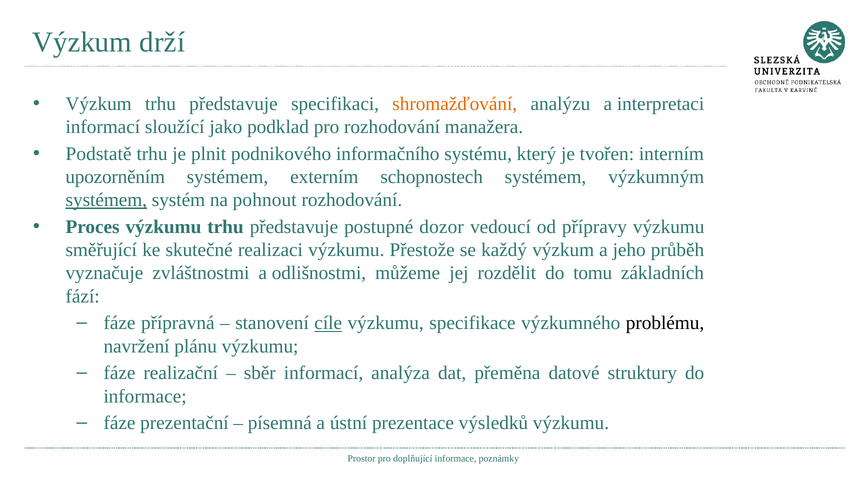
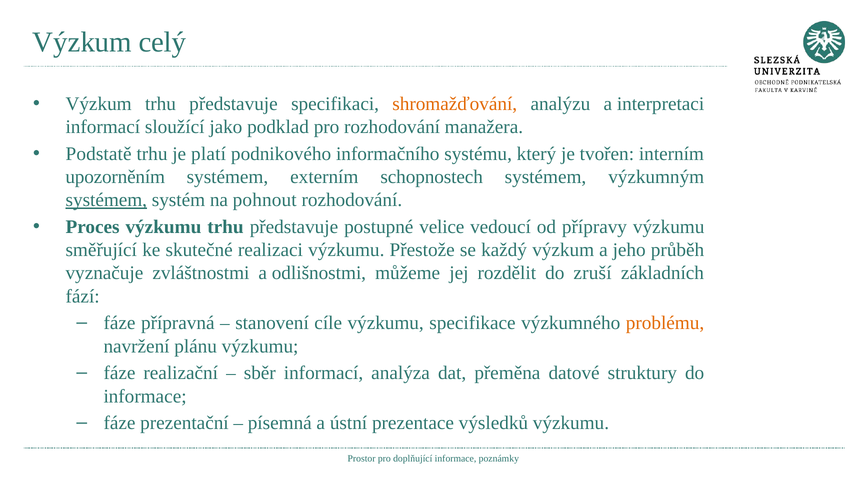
drží: drží -> celý
plnit: plnit -> platí
dozor: dozor -> velice
tomu: tomu -> zruší
cíle underline: present -> none
problému colour: black -> orange
